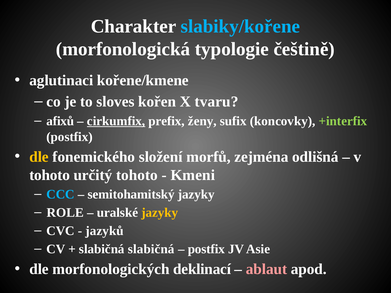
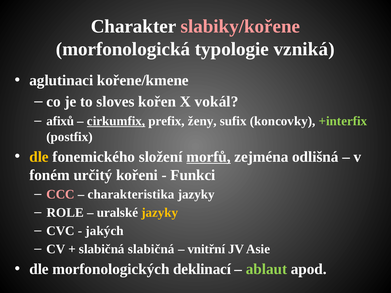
slabiky/kořene colour: light blue -> pink
češtině: češtině -> vzniká
tvaru: tvaru -> vokál
morfů underline: none -> present
tohoto at (50, 175): tohoto -> foném
určitý tohoto: tohoto -> kořeni
Kmeni: Kmeni -> Funkci
CCC colour: light blue -> pink
semitohamitský: semitohamitský -> charakteristika
jazyků: jazyků -> jakých
postfix at (206, 249): postfix -> vnitřní
ablaut colour: pink -> light green
